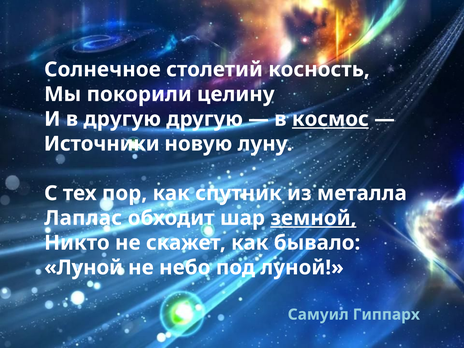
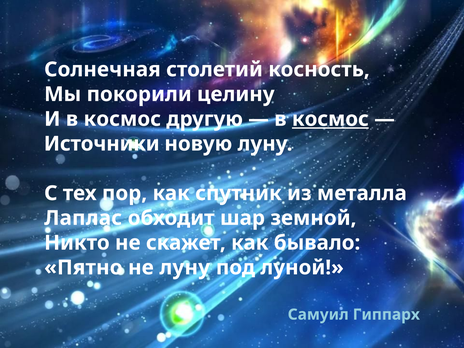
Солнечное: Солнечное -> Солнечная
И в другую: другую -> космос
земной underline: present -> none
Луной at (84, 268): Луной -> Пятно
не небо: небо -> луну
